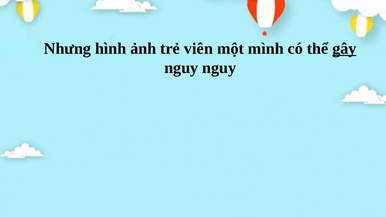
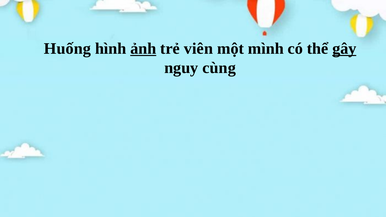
Nhưng: Nhưng -> Huống
ảnh underline: none -> present
nguy nguy: nguy -> cùng
